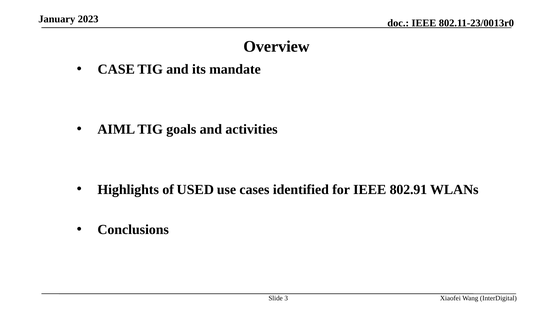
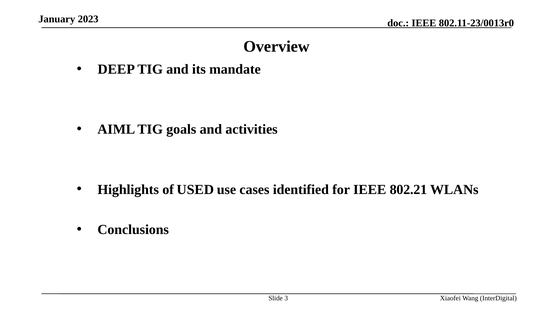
CASE: CASE -> DEEP
802.91: 802.91 -> 802.21
